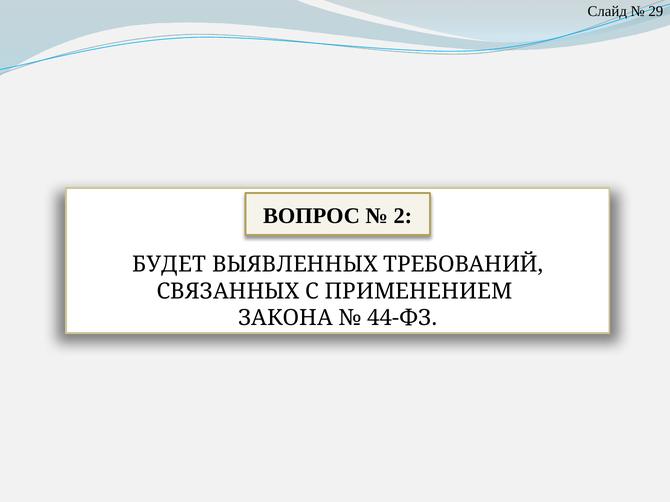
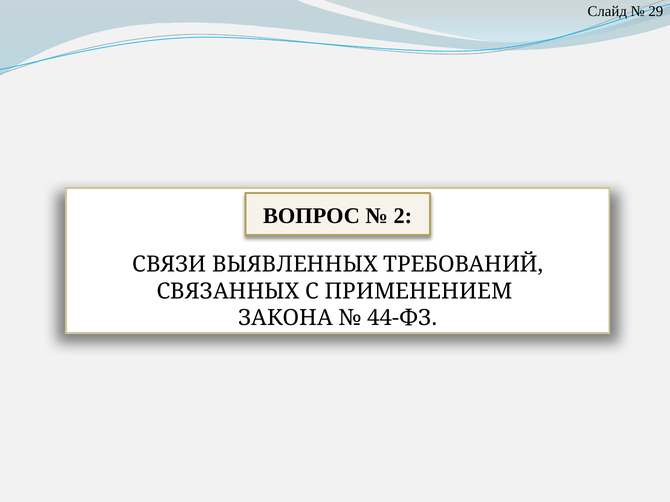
БУДЕТ: БУДЕТ -> СВЯЗИ
